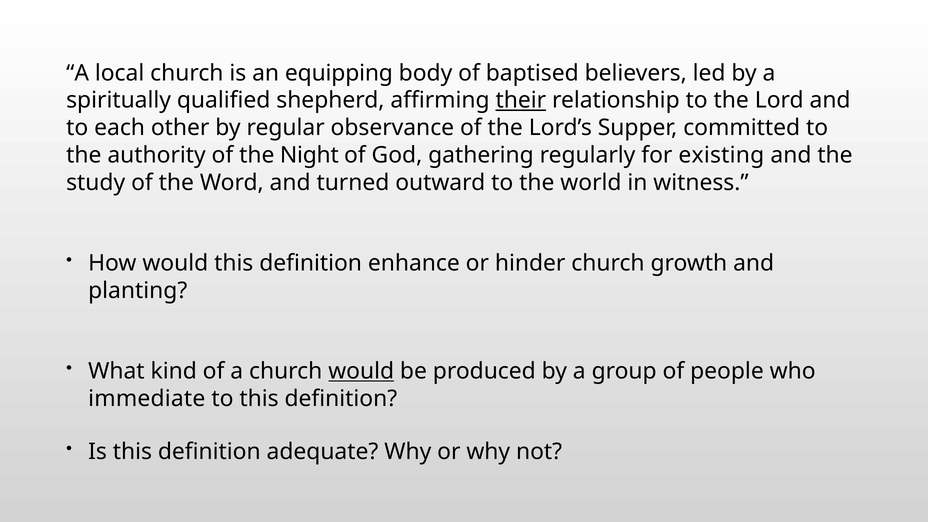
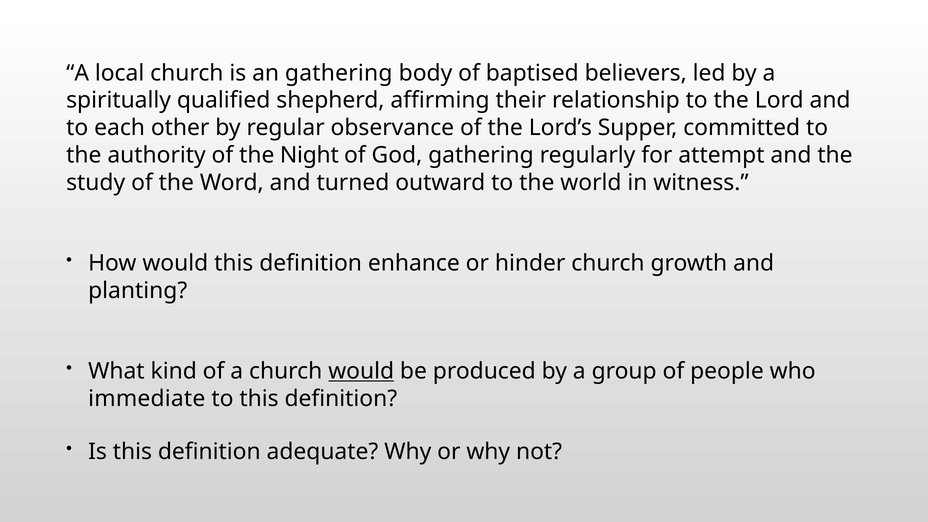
an equipping: equipping -> gathering
their underline: present -> none
existing: existing -> attempt
